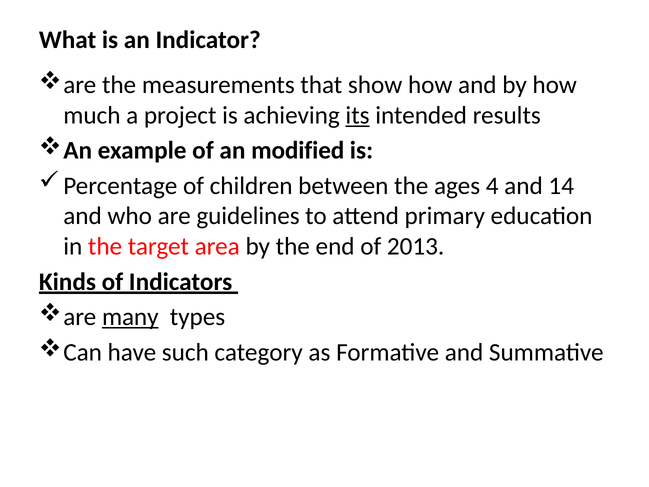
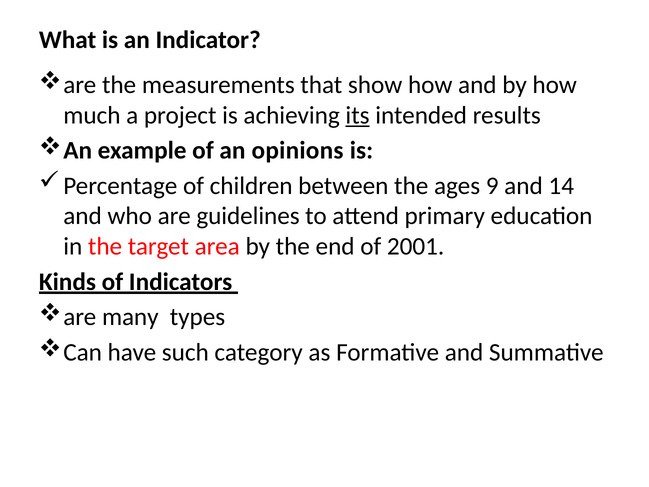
modified: modified -> opinions
4: 4 -> 9
2013: 2013 -> 2001
many underline: present -> none
